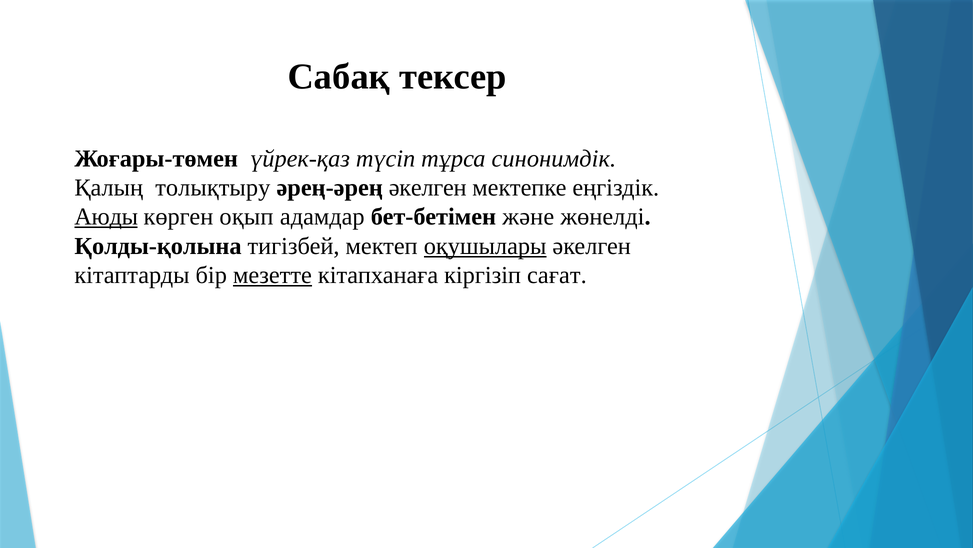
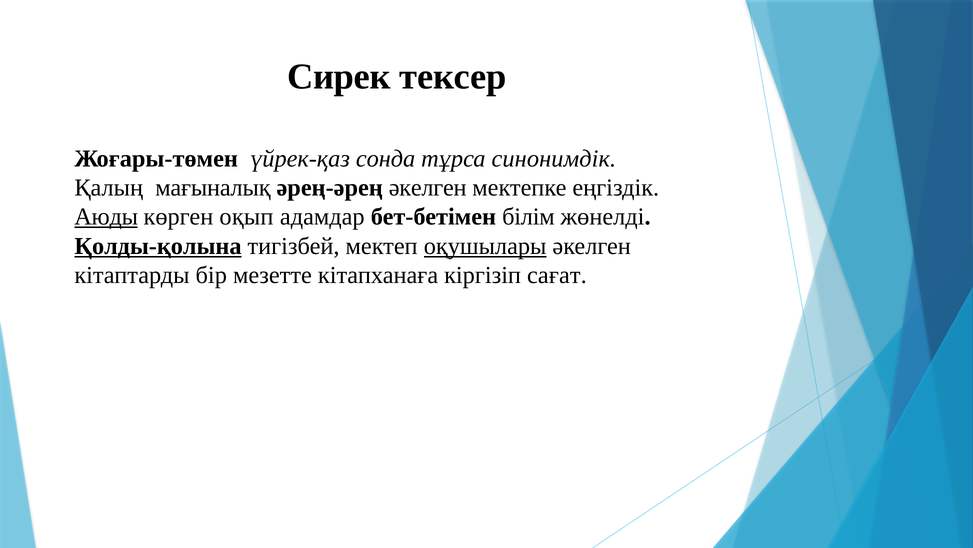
Сабақ: Сабақ -> Сирек
түсіп: түсіп -> сонда
толықтыру: толықтыру -> мағыналық
және: және -> білім
Қолды-қолына underline: none -> present
мезетте underline: present -> none
